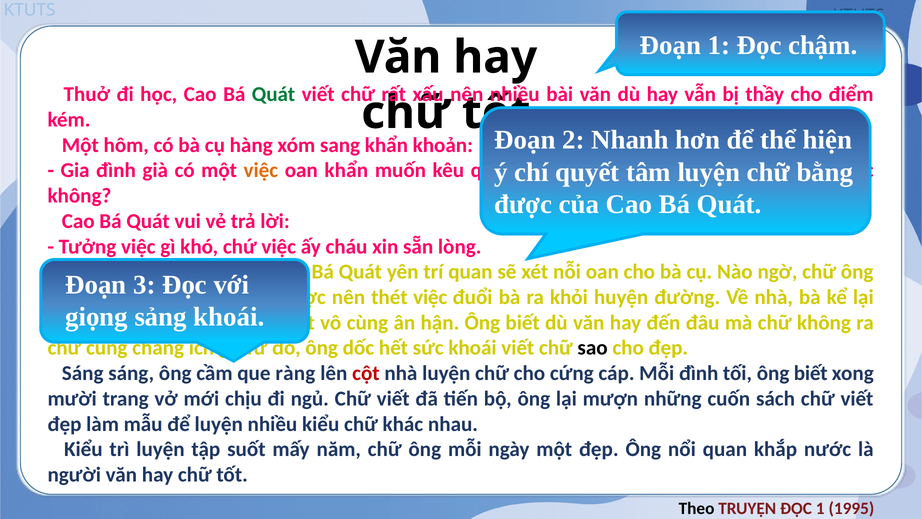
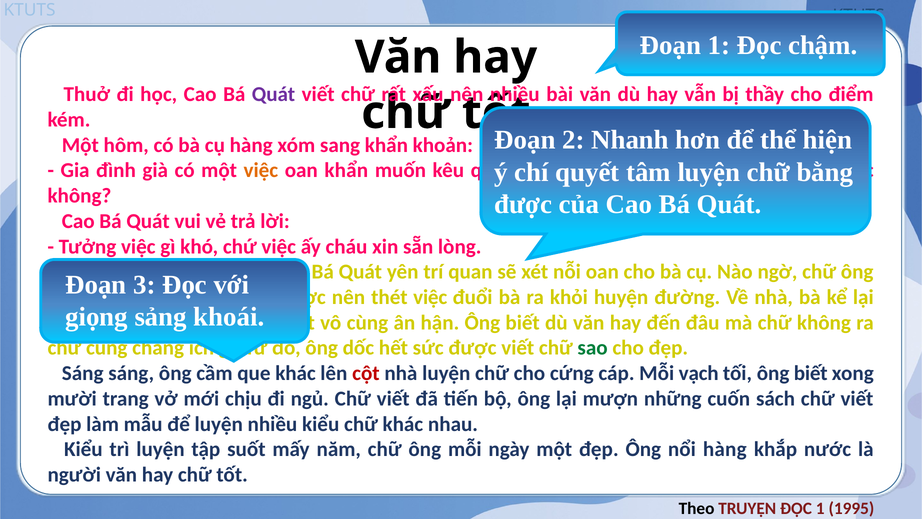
Quát at (273, 94) colour: green -> purple
sức khoái: khoái -> được
sao colour: black -> green
que ràng: ràng -> khác
Mỗi đình: đình -> vạch
nổi quan: quan -> hàng
